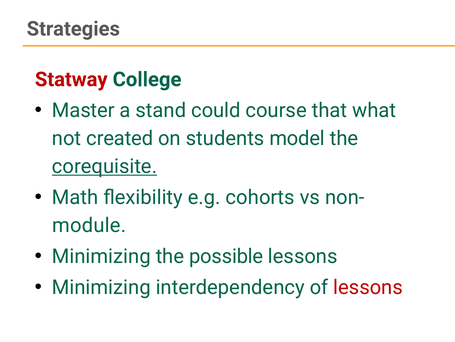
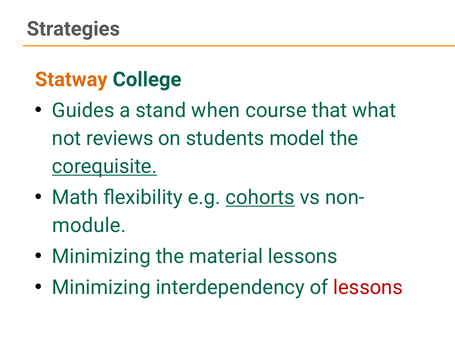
Statway colour: red -> orange
Master: Master -> Guides
could: could -> when
created: created -> reviews
cohorts underline: none -> present
possible: possible -> material
